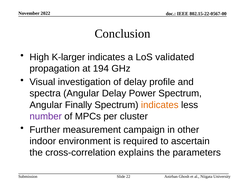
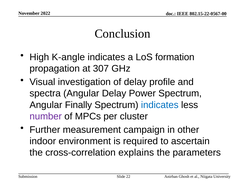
K-larger: K-larger -> K-angle
validated: validated -> formation
194: 194 -> 307
indicates at (160, 105) colour: orange -> blue
